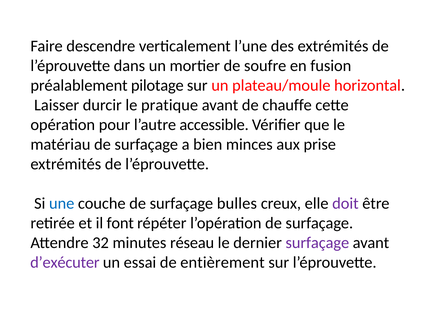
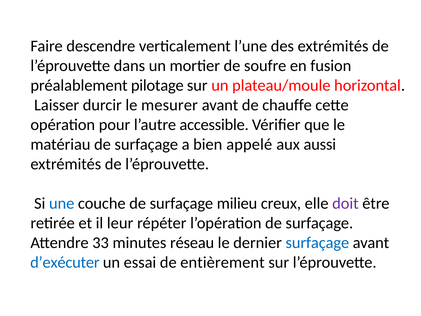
pratique: pratique -> mesurer
minces: minces -> appelé
prise: prise -> aussi
bulles: bulles -> milieu
font: font -> leur
32: 32 -> 33
surfaçage at (317, 242) colour: purple -> blue
d’exécuter colour: purple -> blue
